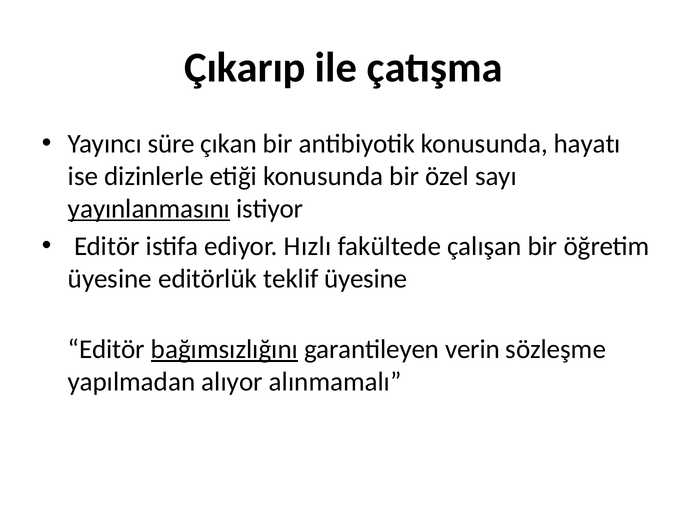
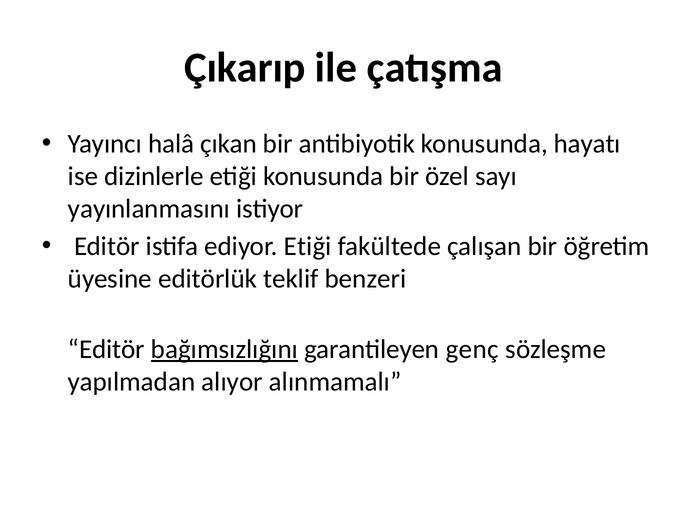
süre: süre -> halâ
yayınlanmasını underline: present -> none
ediyor Hızlı: Hızlı -> Etiği
teklif üyesine: üyesine -> benzeri
verin: verin -> genç
